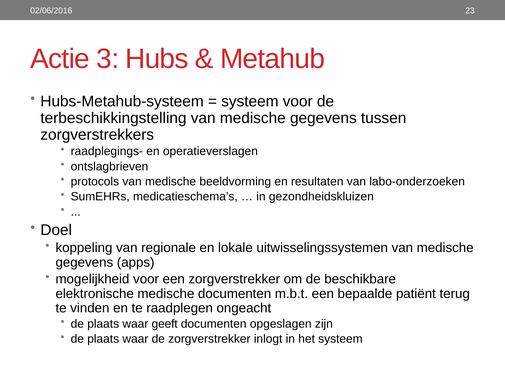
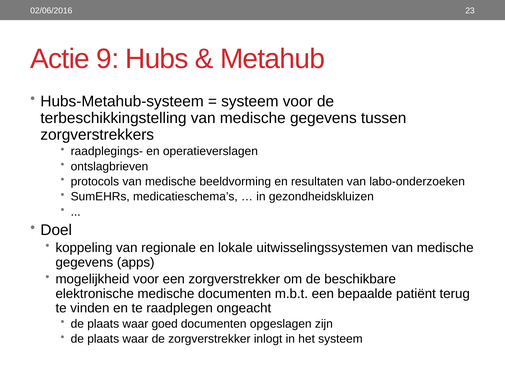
3: 3 -> 9
geeft: geeft -> goed
